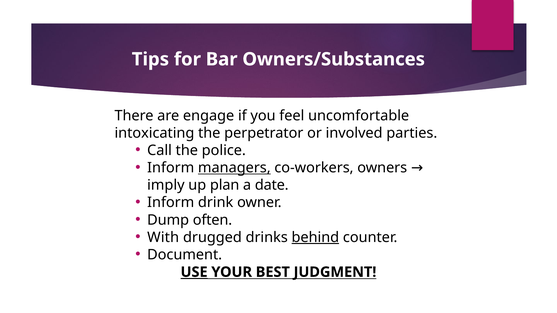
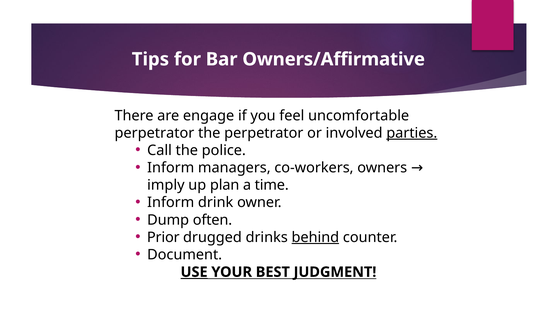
Owners/Substances: Owners/Substances -> Owners/Affirmative
intoxicating at (154, 133): intoxicating -> perpetrator
parties underline: none -> present
managers underline: present -> none
date: date -> time
With: With -> Prior
